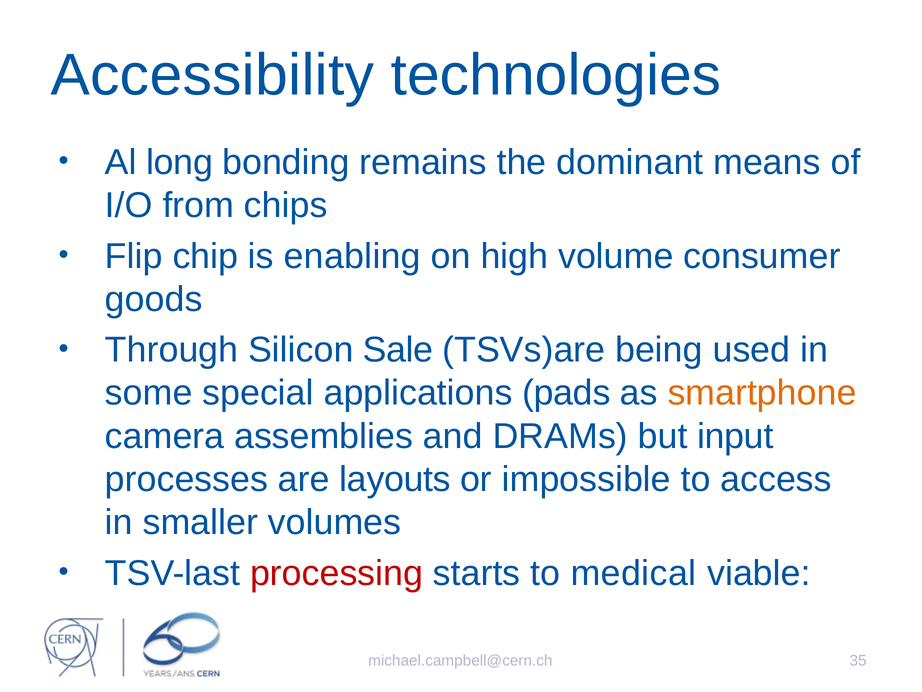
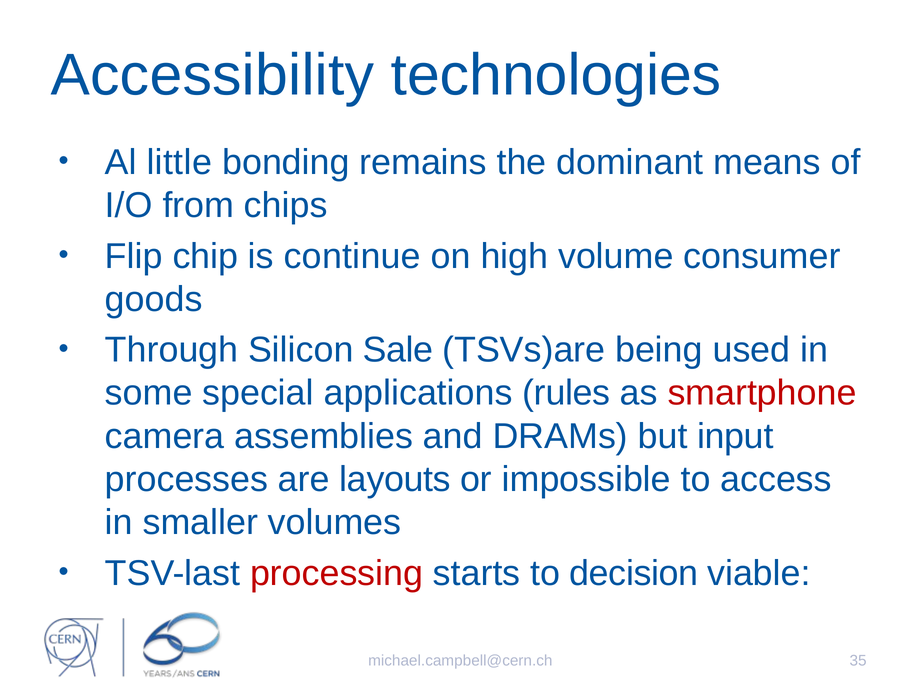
long: long -> little
enabling: enabling -> continue
pads: pads -> rules
smartphone colour: orange -> red
medical: medical -> decision
